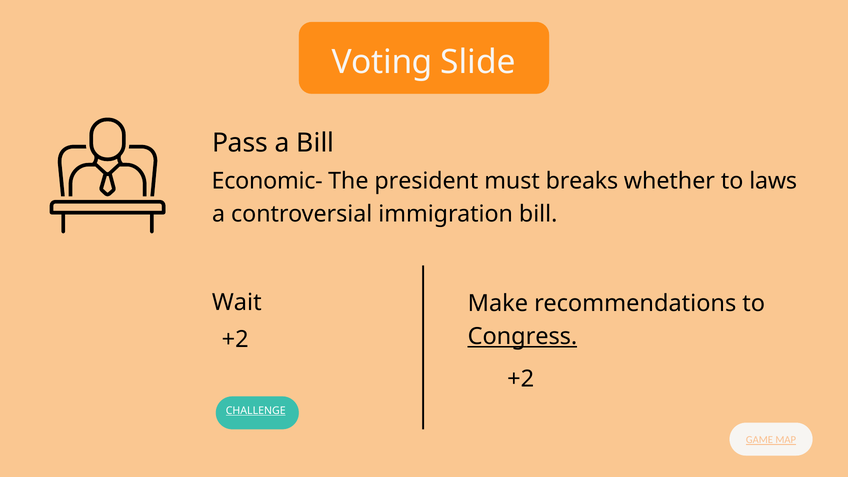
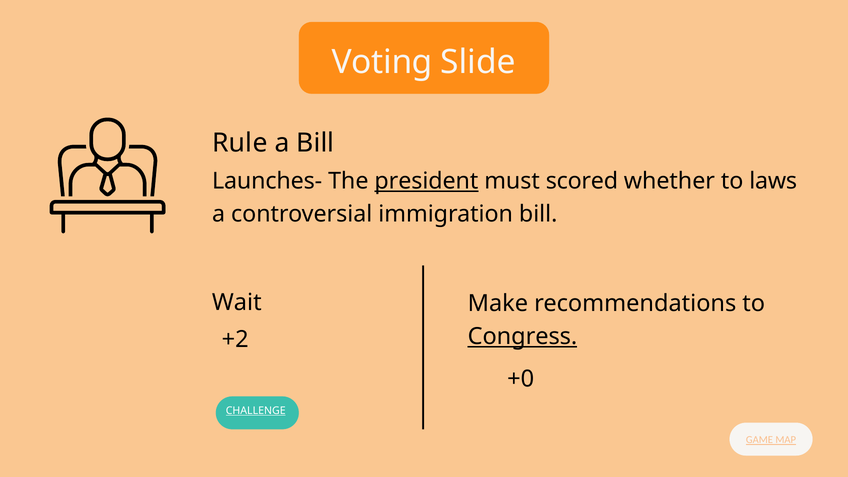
Pass: Pass -> Rule
Economic-: Economic- -> Launches-
president underline: none -> present
breaks: breaks -> scored
+2 at (521, 379): +2 -> +0
